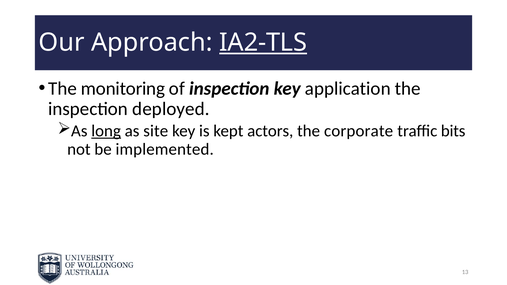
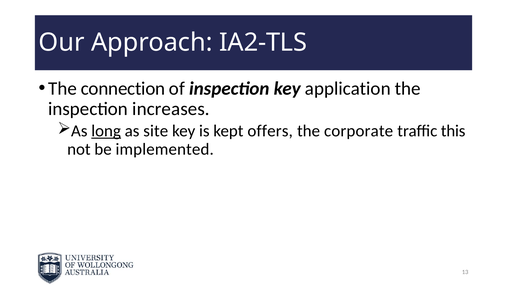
IA2-TLS underline: present -> none
monitoring: monitoring -> connection
deployed: deployed -> increases
actors: actors -> offers
bits: bits -> this
